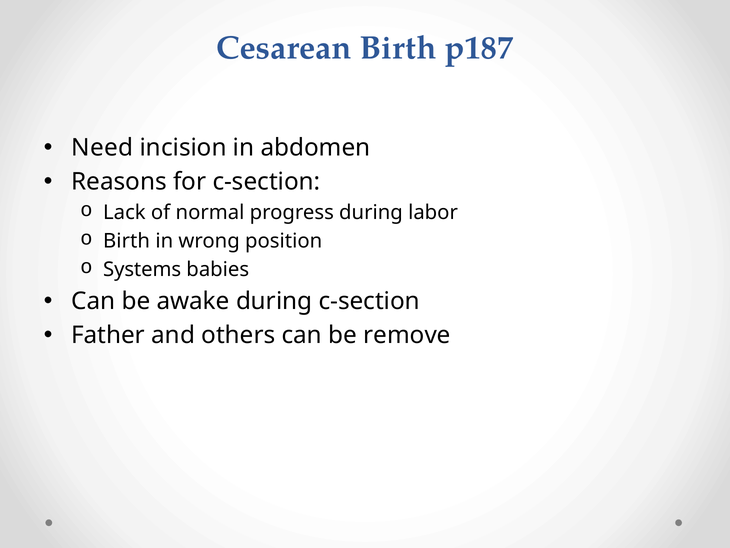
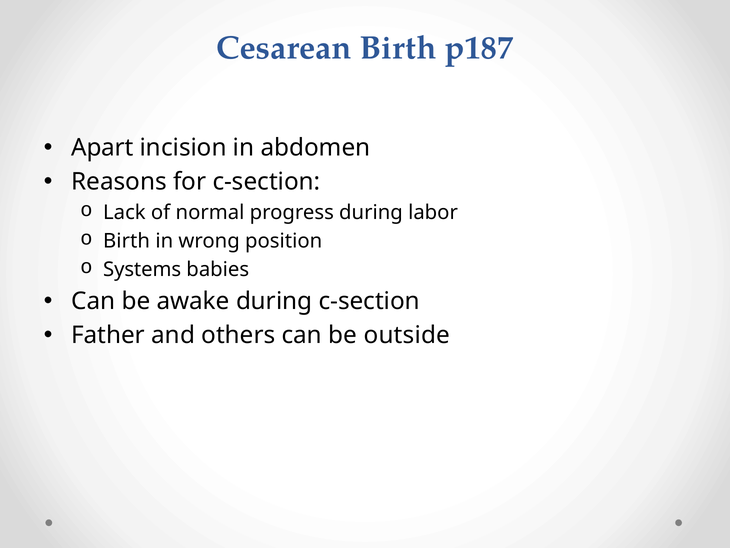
Need: Need -> Apart
remove: remove -> outside
